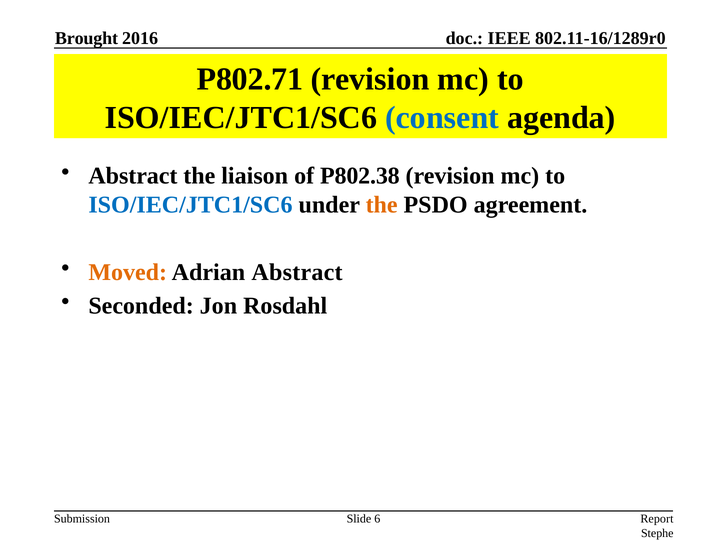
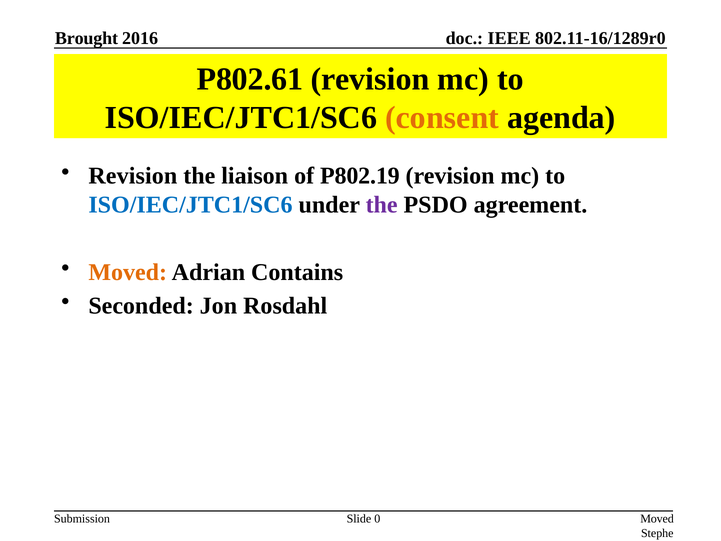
P802.71: P802.71 -> P802.61
consent colour: blue -> orange
Abstract at (133, 176): Abstract -> Revision
P802.38: P802.38 -> P802.19
the at (382, 205) colour: orange -> purple
Adrian Abstract: Abstract -> Contains
6: 6 -> 0
Report at (657, 519): Report -> Moved
